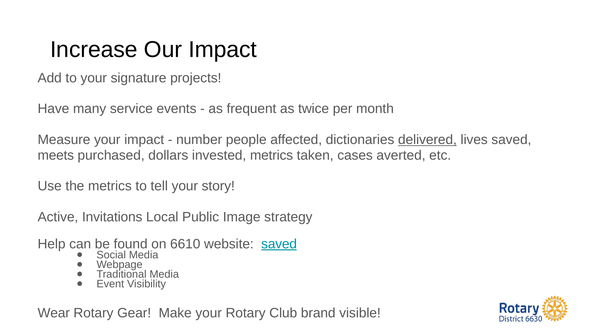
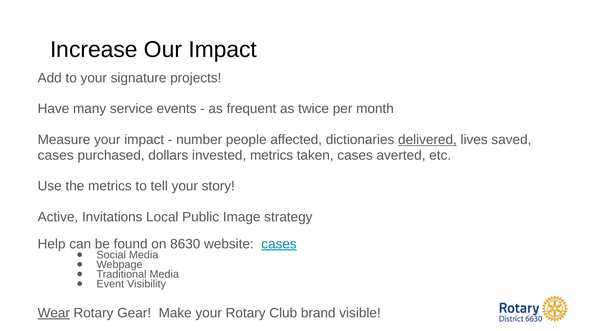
meets at (56, 155): meets -> cases
6610: 6610 -> 8630
website saved: saved -> cases
Wear underline: none -> present
